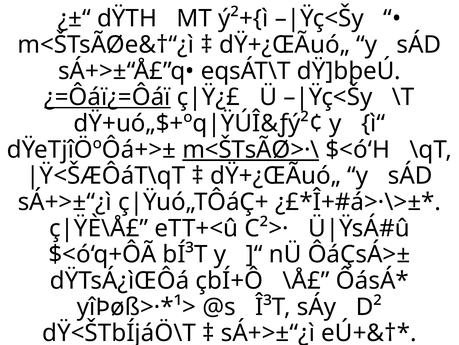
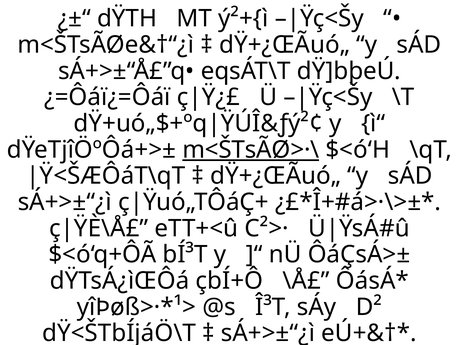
¿=Ôáï¿=Ôáï underline: present -> none
